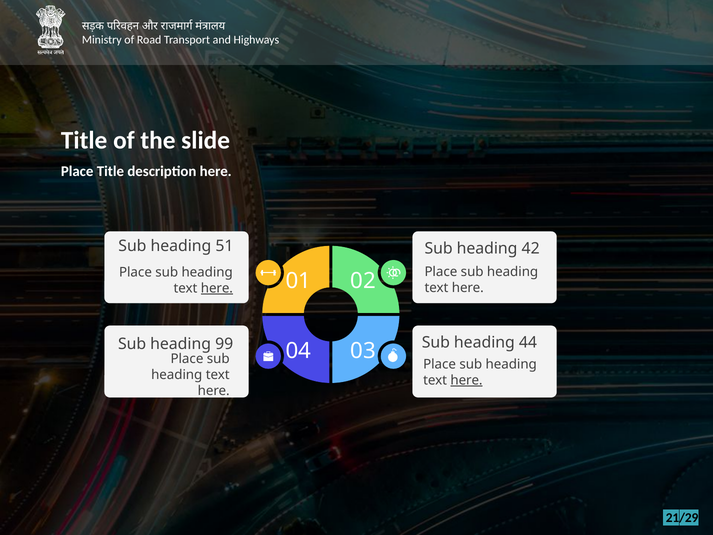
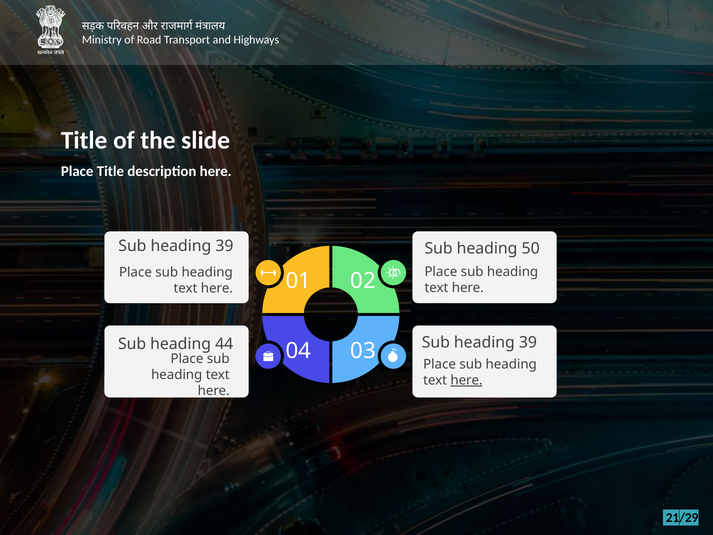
51 at (224, 246): 51 -> 39
42: 42 -> 50
here at (217, 288) underline: present -> none
99: 99 -> 44
03 Sub heading 44: 44 -> 39
